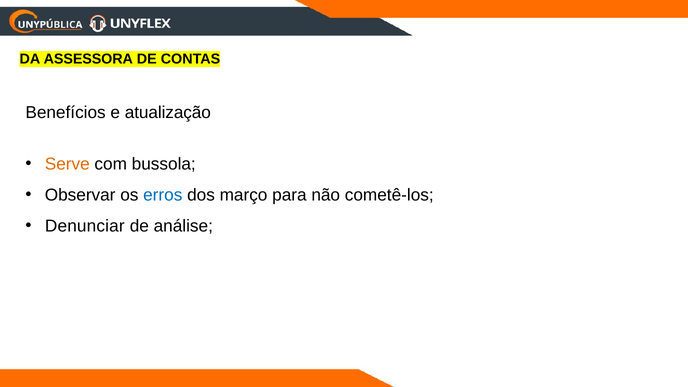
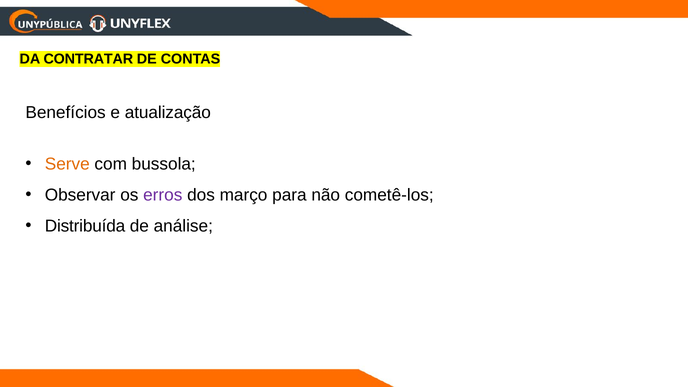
ASSESSORA: ASSESSORA -> CONTRATAR
erros colour: blue -> purple
Denunciar: Denunciar -> Distribuída
